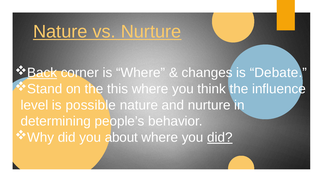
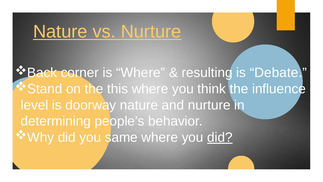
Back underline: present -> none
changes: changes -> resulting
possible: possible -> doorway
about: about -> same
